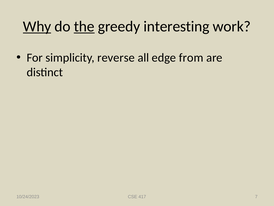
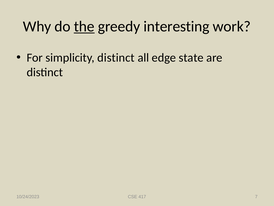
Why underline: present -> none
simplicity reverse: reverse -> distinct
from: from -> state
